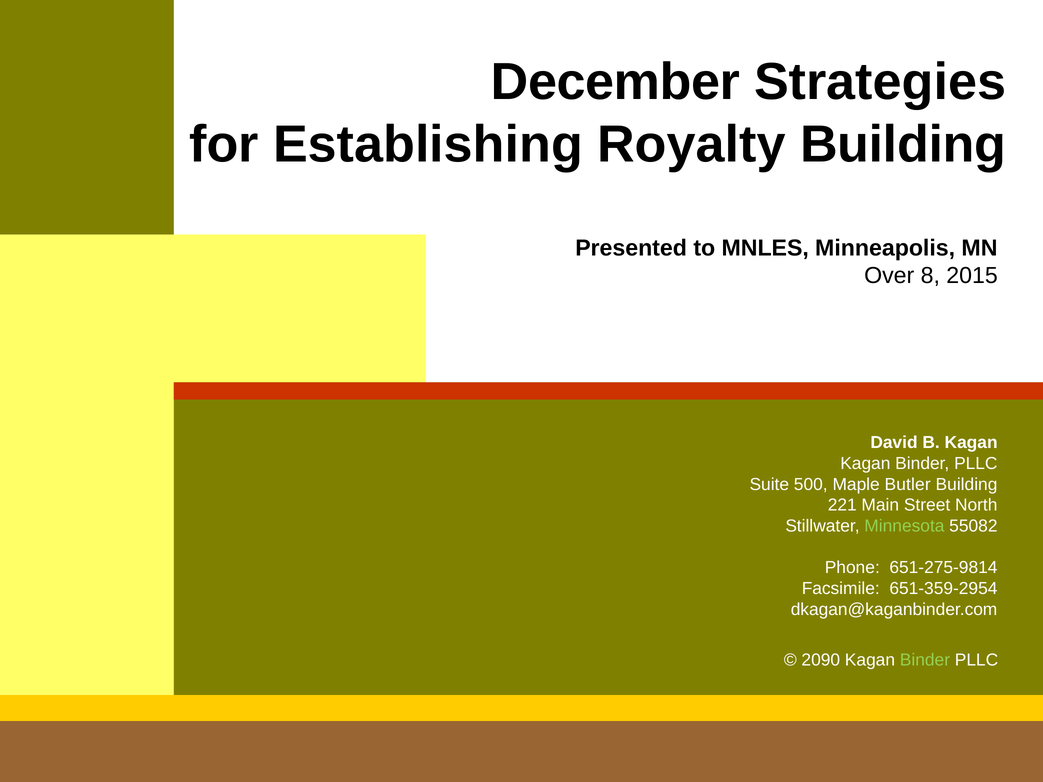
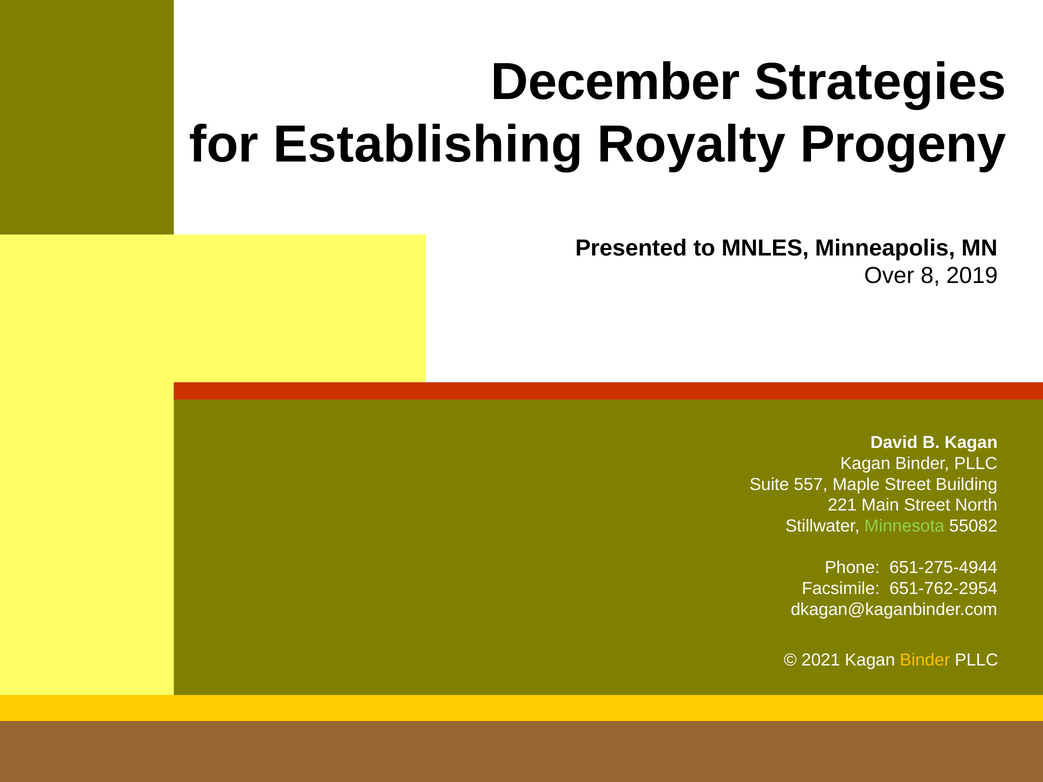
Royalty Building: Building -> Progeny
2015: 2015 -> 2019
500: 500 -> 557
Maple Butler: Butler -> Street
651-275-9814: 651-275-9814 -> 651-275-4944
651-359-2954: 651-359-2954 -> 651-762-2954
2090: 2090 -> 2021
Binder at (925, 660) colour: light green -> yellow
